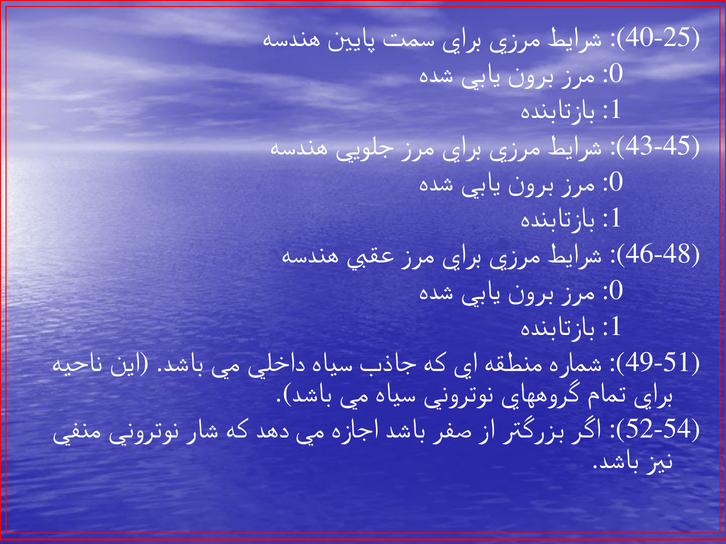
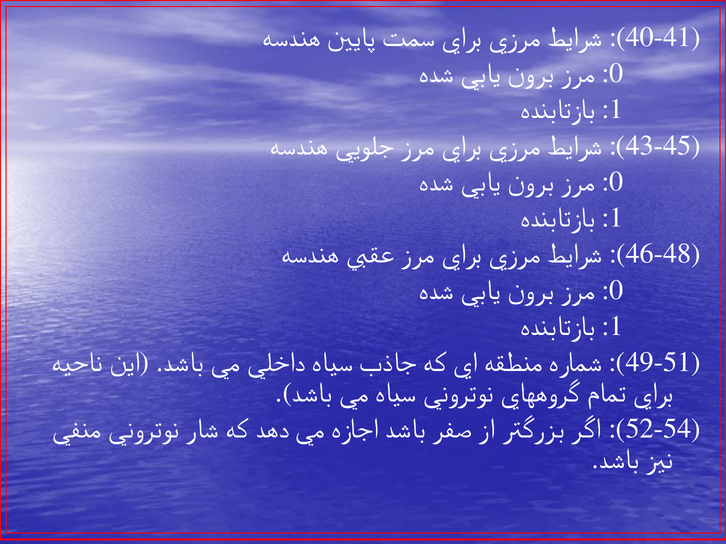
40-25: 40-25 -> 40-41
